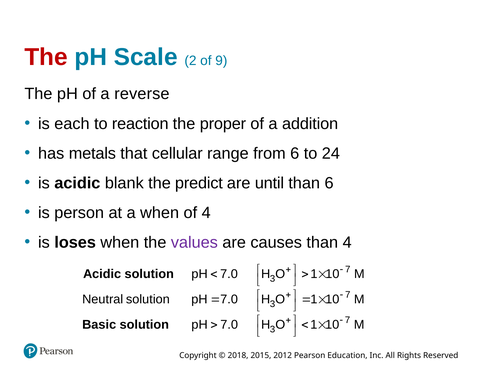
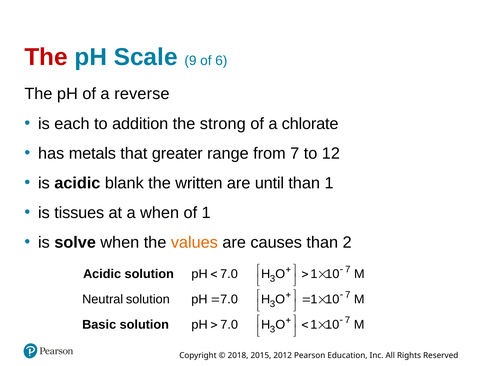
2: 2 -> 9
9: 9 -> 6
reaction: reaction -> addition
proper: proper -> strong
addition: addition -> chlorate
cellular: cellular -> greater
from 6: 6 -> 7
24: 24 -> 12
predict: predict -> written
than 6: 6 -> 1
person: person -> tissues
of 4: 4 -> 1
loses: loses -> solve
values colour: purple -> orange
than 4: 4 -> 2
